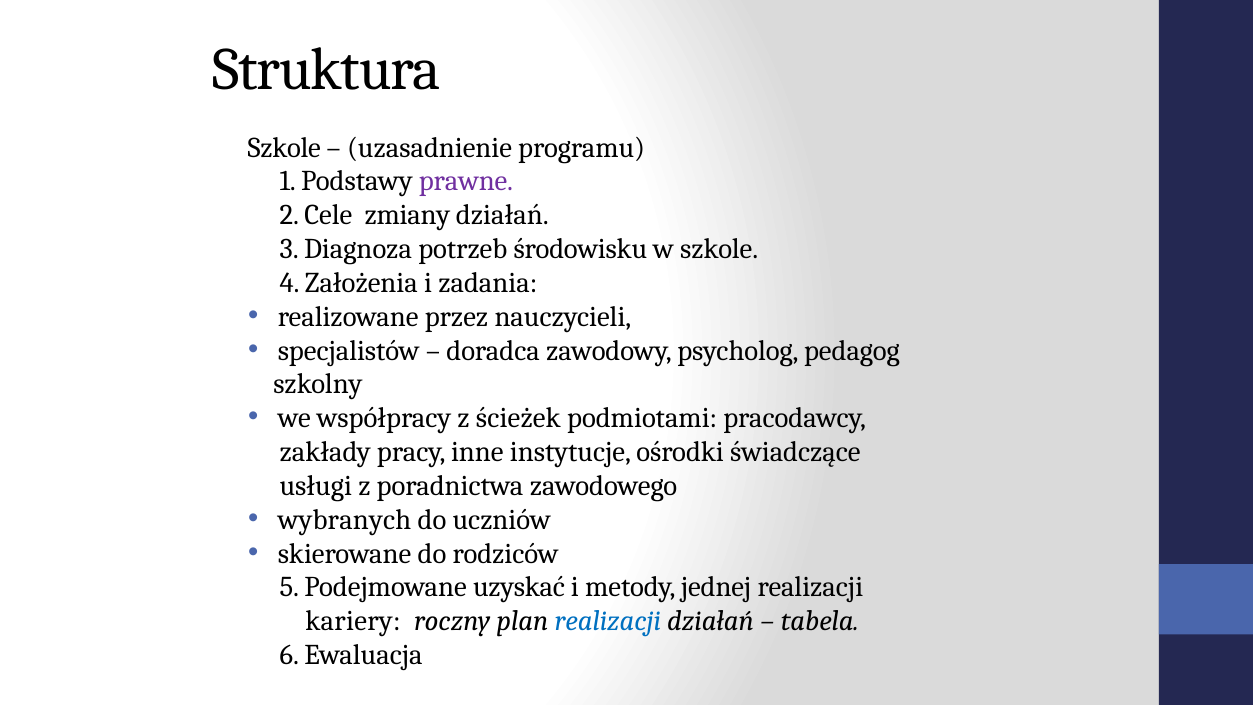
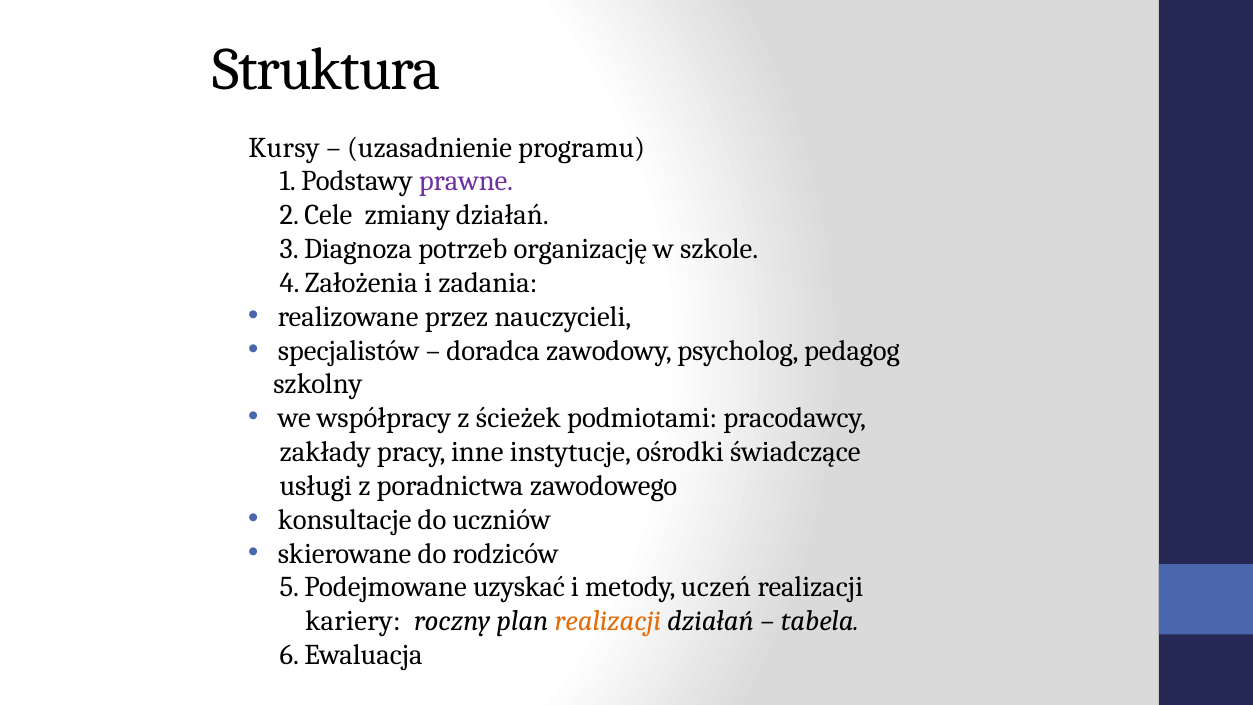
Szkole at (284, 148): Szkole -> Kursy
środowisku: środowisku -> organizację
wybranych: wybranych -> konsultacje
jednej: jednej -> uczeń
realizacji at (608, 621) colour: blue -> orange
